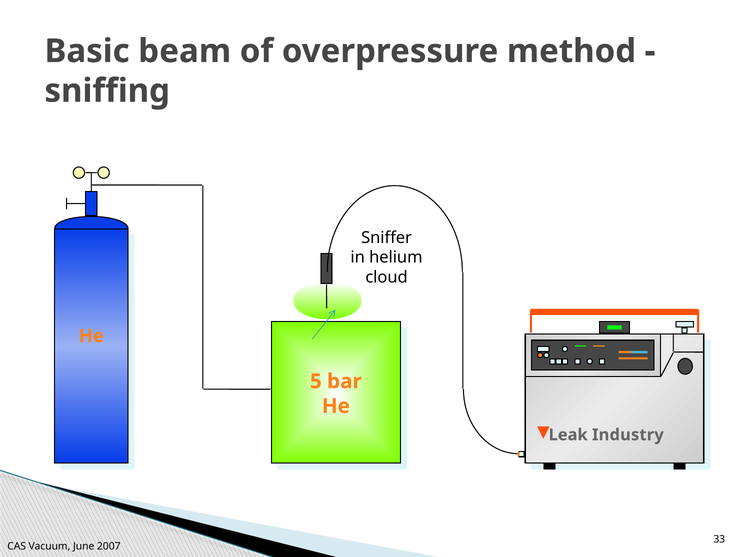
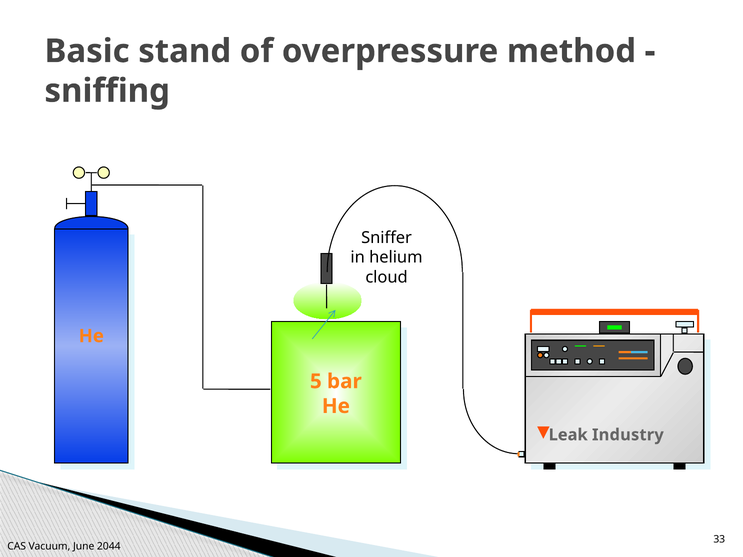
beam: beam -> stand
2007: 2007 -> 2044
